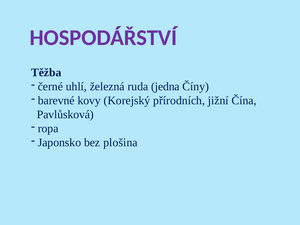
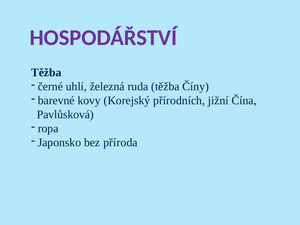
ruda jedna: jedna -> těžba
plošina: plošina -> příroda
